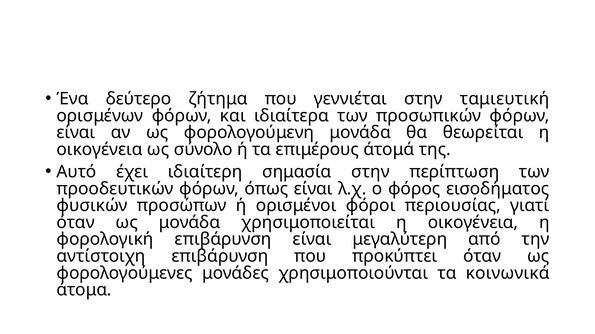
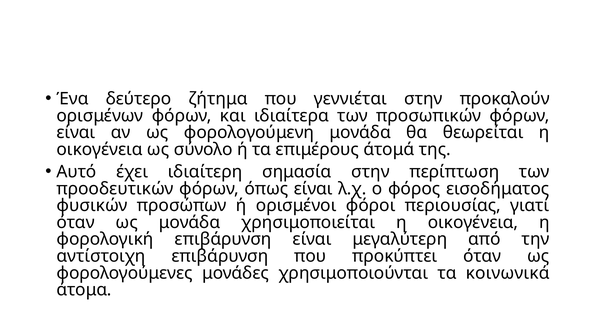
ταμιευτική: ταμιευτική -> προκαλούν
